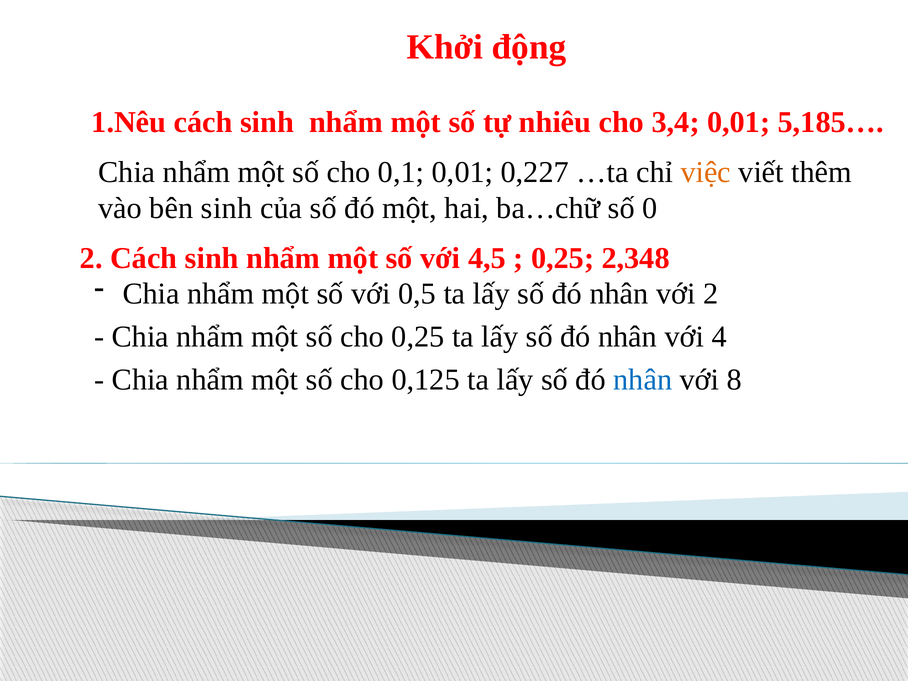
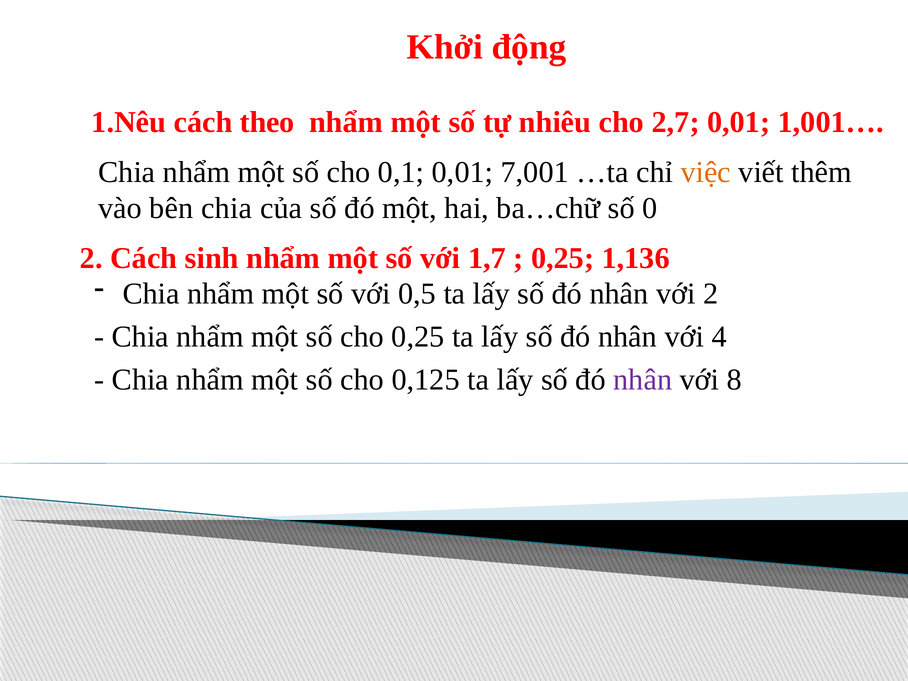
1.Nêu cách sinh: sinh -> theo
3,4: 3,4 -> 2,7
5,185…: 5,185… -> 1,001…
0,227: 0,227 -> 7,001
bên sinh: sinh -> chia
4,5: 4,5 -> 1,7
2,348: 2,348 -> 1,136
nhân at (643, 380) colour: blue -> purple
